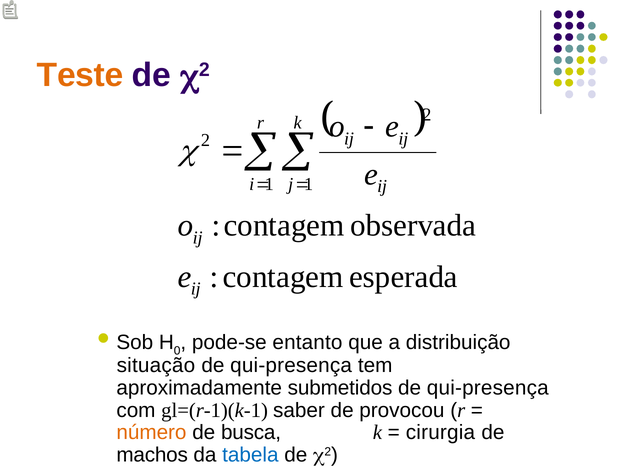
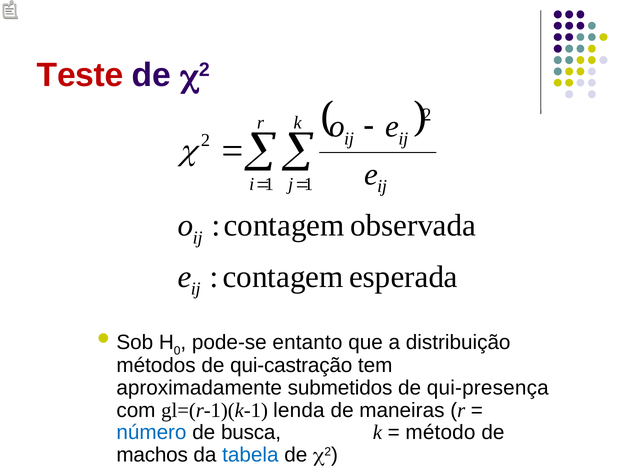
Teste colour: orange -> red
situação: situação -> métodos
qui-presença at (291, 365): qui-presença -> qui-castração
saber: saber -> lenda
provocou: provocou -> maneiras
número colour: orange -> blue
cirurgia: cirurgia -> método
